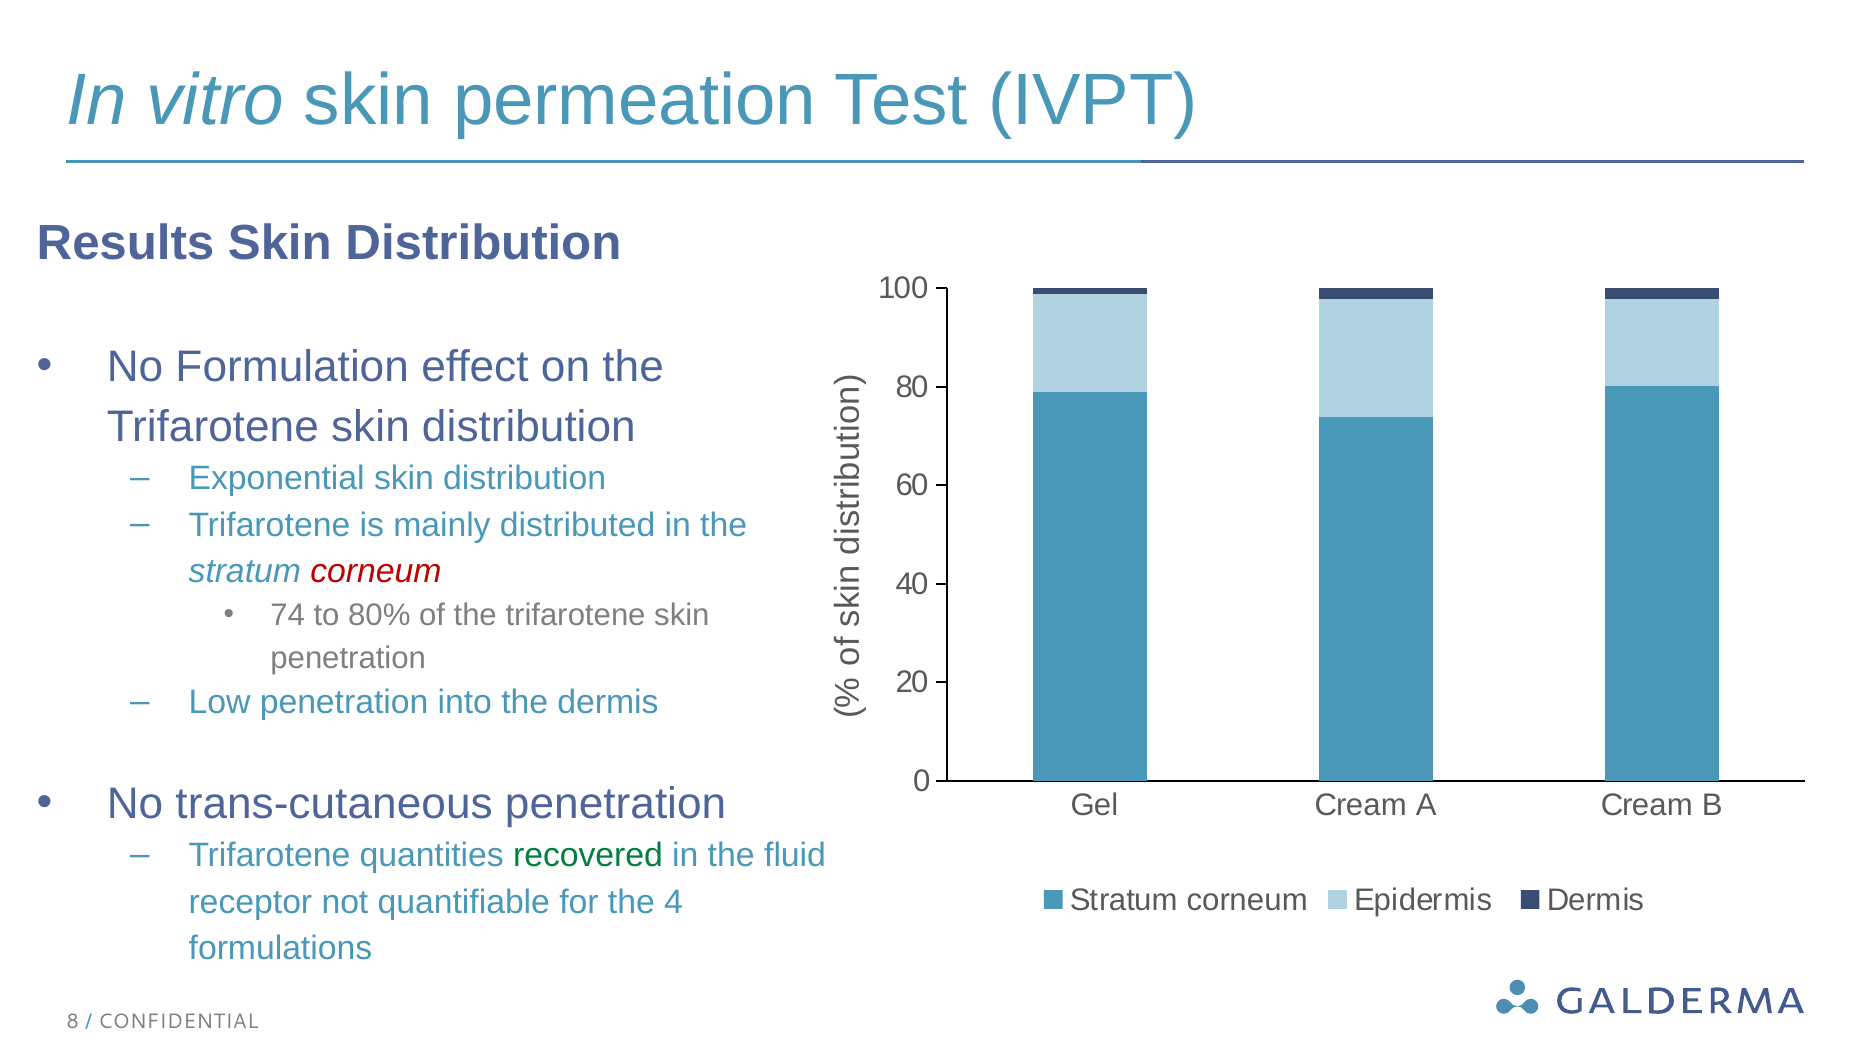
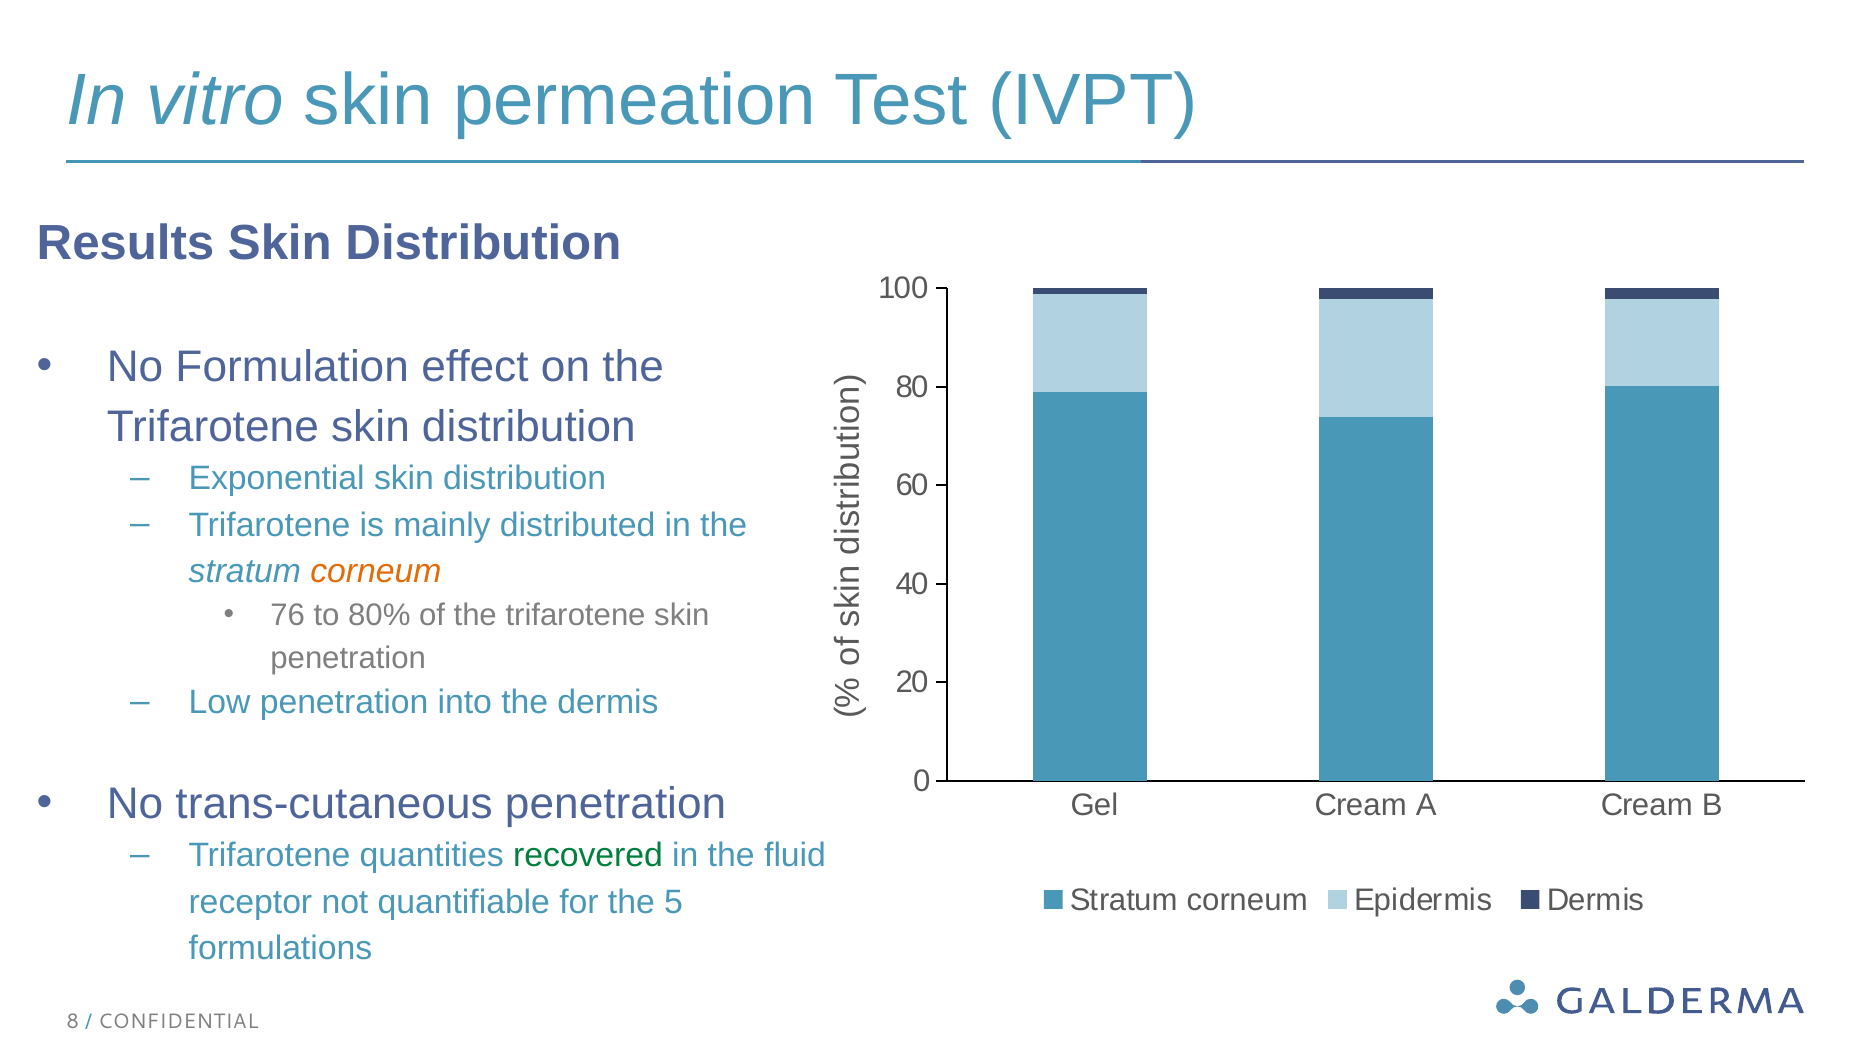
corneum at (376, 571) colour: red -> orange
74: 74 -> 76
4: 4 -> 5
